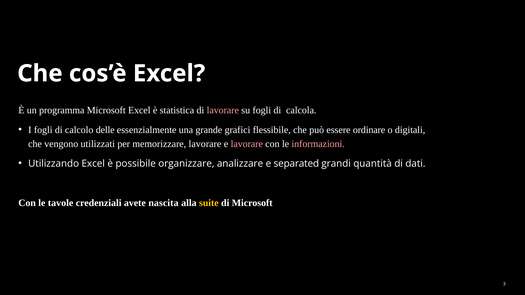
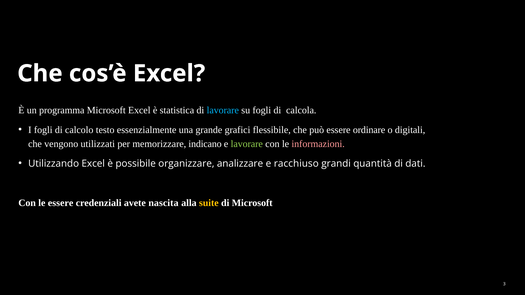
lavorare at (223, 110) colour: pink -> light blue
delle: delle -> testo
memorizzare lavorare: lavorare -> indicano
lavorare at (247, 144) colour: pink -> light green
separated: separated -> racchiuso
le tavole: tavole -> essere
